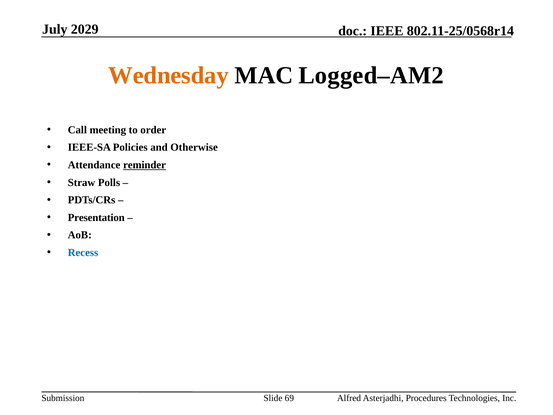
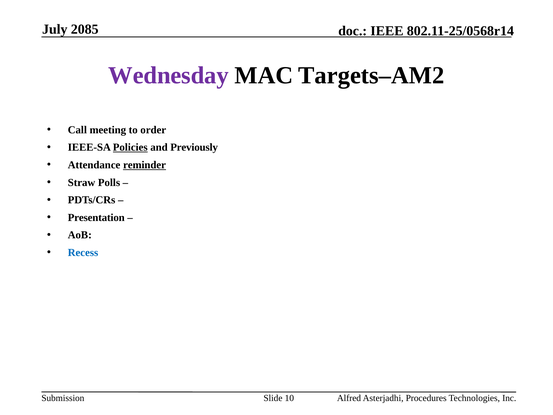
2029: 2029 -> 2085
Wednesday colour: orange -> purple
Logged–AM2: Logged–AM2 -> Targets–AM2
Policies underline: none -> present
Otherwise: Otherwise -> Previously
69: 69 -> 10
